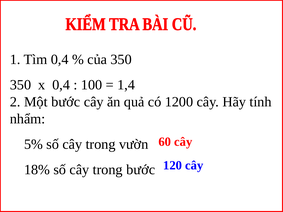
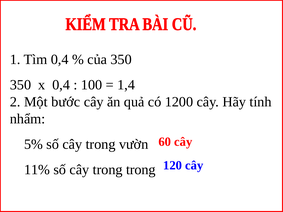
18%: 18% -> 11%
trong bước: bước -> trong
